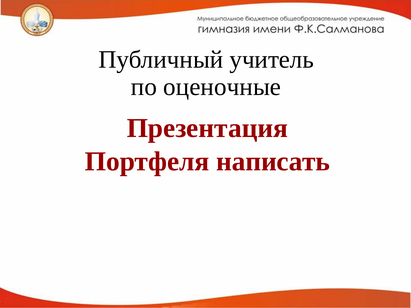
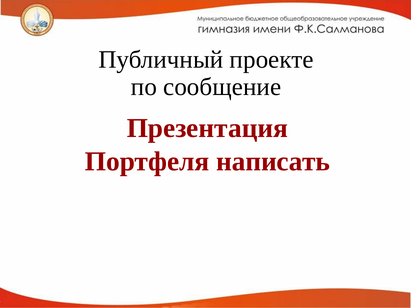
учитель: учитель -> проекте
оценочные: оценочные -> сообщение
